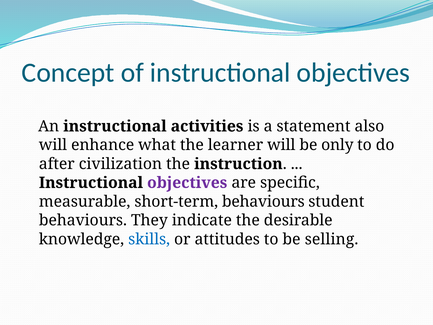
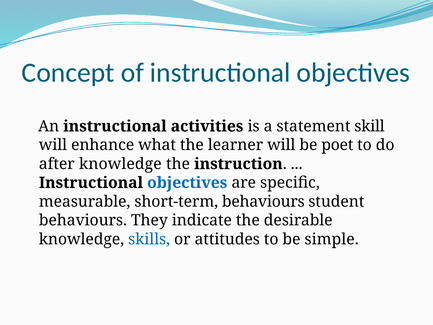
also: also -> skill
only: only -> poet
after civilization: civilization -> knowledge
objectives at (187, 183) colour: purple -> blue
selling: selling -> simple
